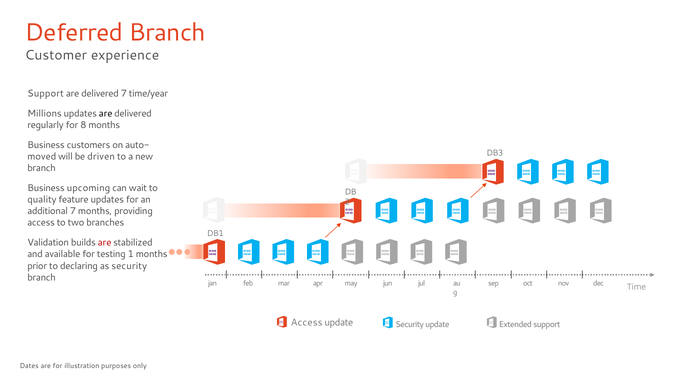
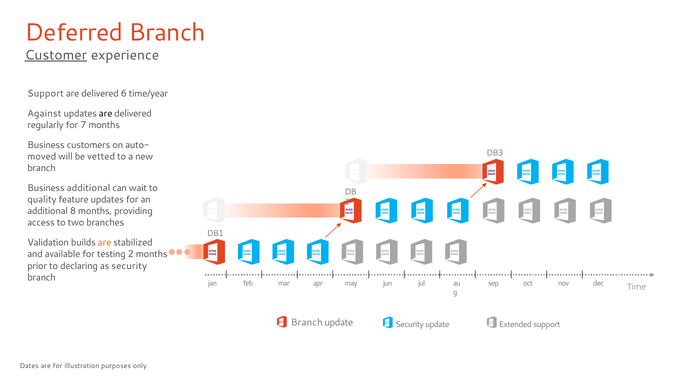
Customer underline: none -> present
delivered 7: 7 -> 6
Millions: Millions -> Against
8: 8 -> 7
driven: driven -> vetted
Business upcoming: upcoming -> additional
additional 7: 7 -> 8
are at (105, 242) colour: red -> orange
testing 1: 1 -> 2
Access at (307, 322): Access -> Branch
